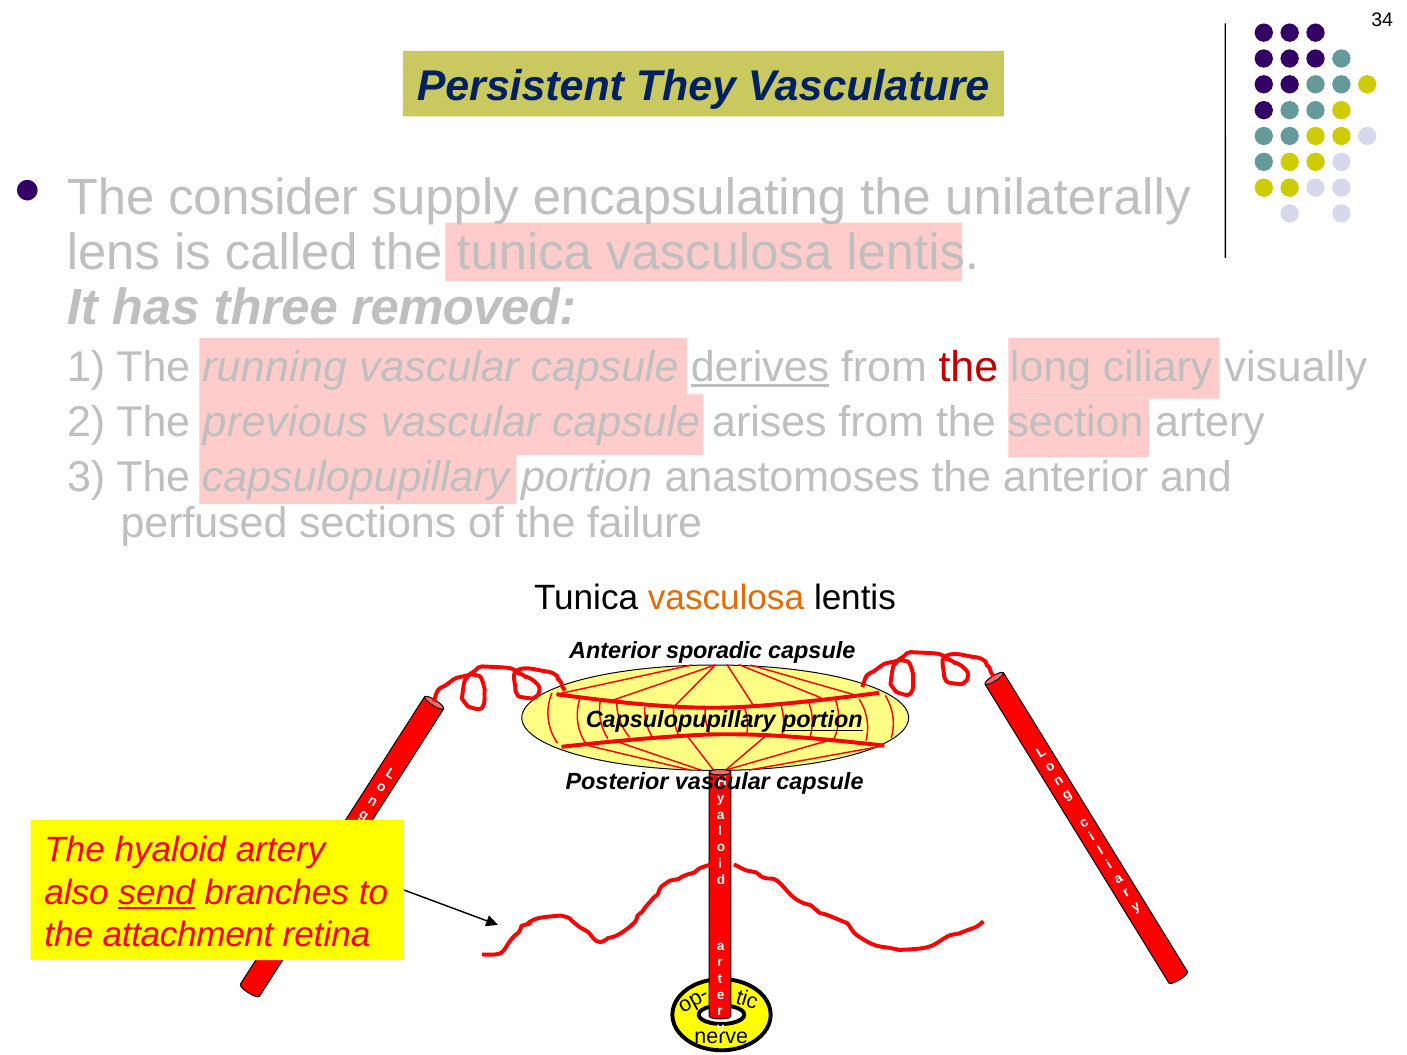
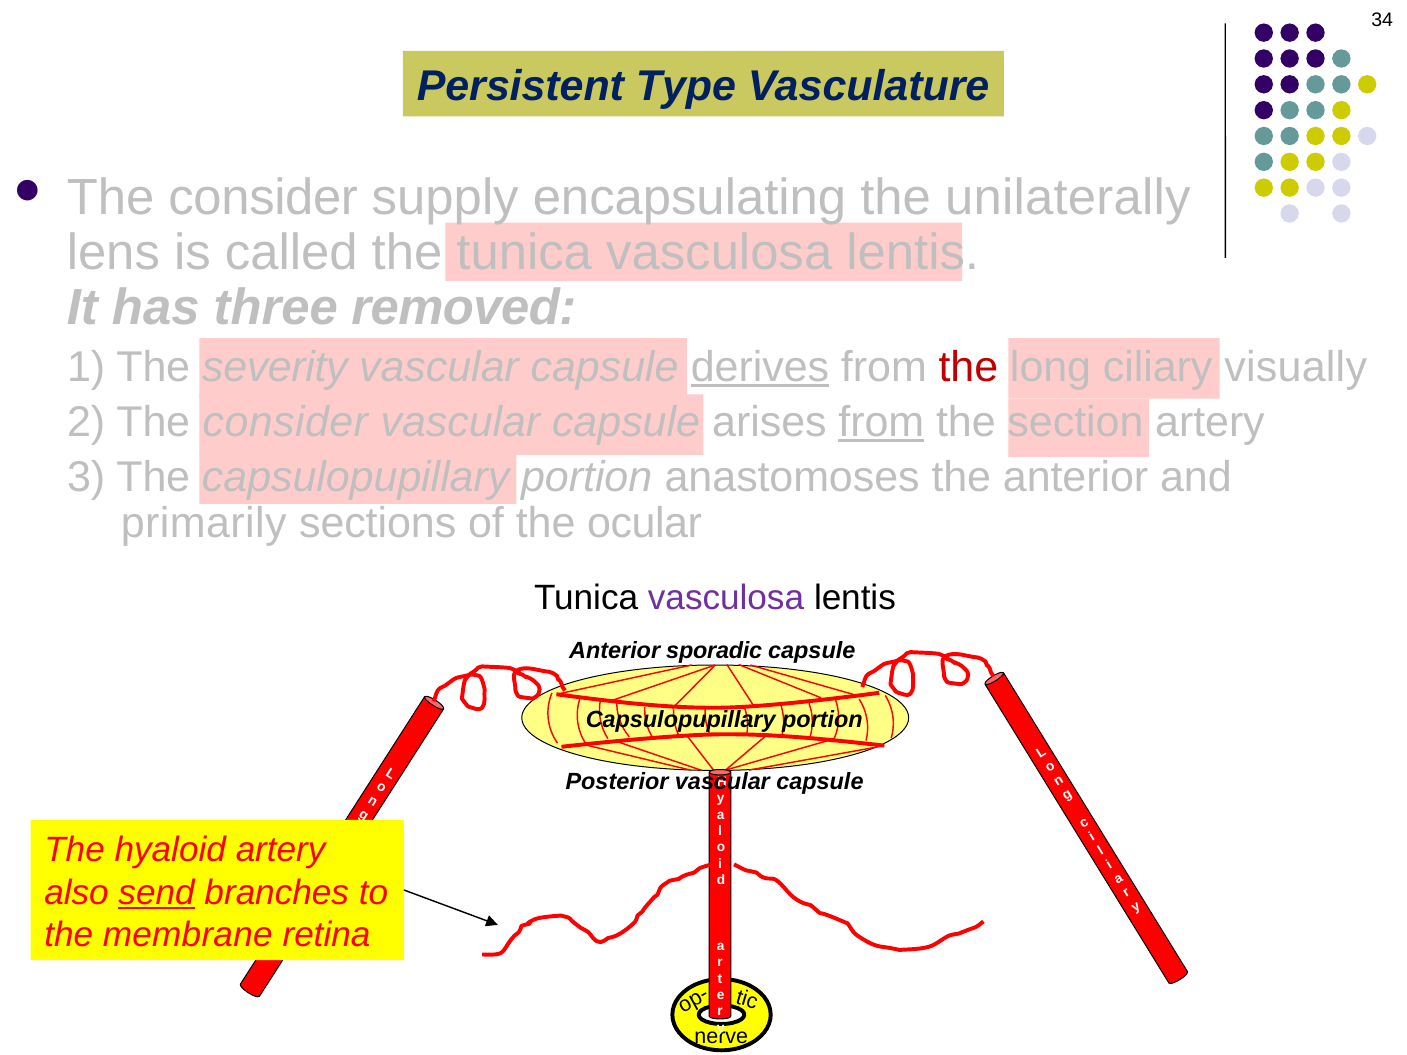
They: They -> Type
running: running -> severity
2 The previous: previous -> consider
from at (881, 422) underline: none -> present
perfused: perfused -> primarily
failure: failure -> ocular
vasculosa at (726, 598) colour: orange -> purple
portion at (822, 720) underline: present -> none
attachment: attachment -> membrane
